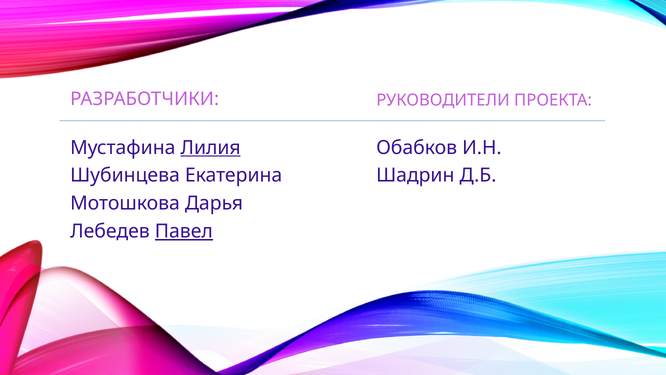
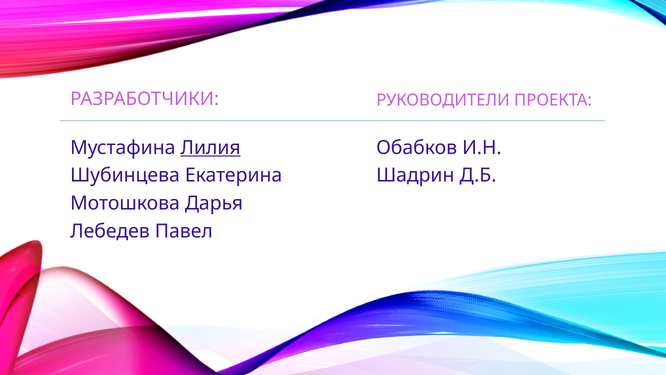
Павел underline: present -> none
